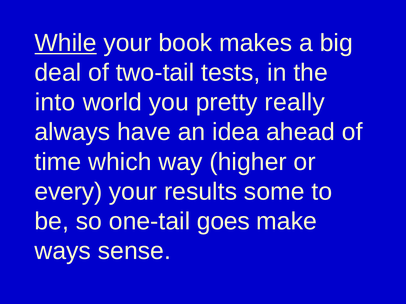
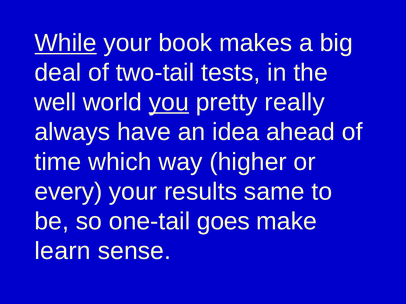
into: into -> well
you underline: none -> present
some: some -> same
ways: ways -> learn
